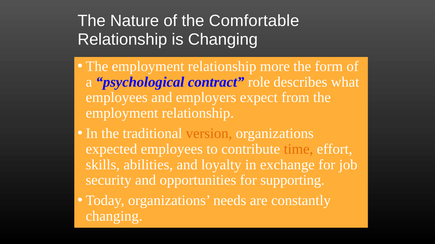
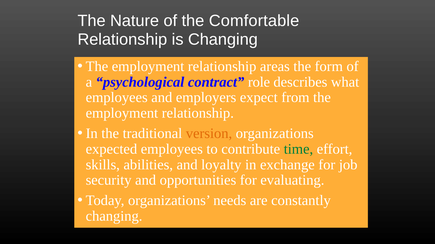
more: more -> areas
time colour: orange -> green
supporting: supporting -> evaluating
